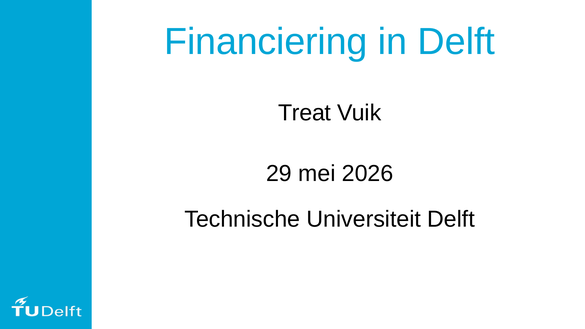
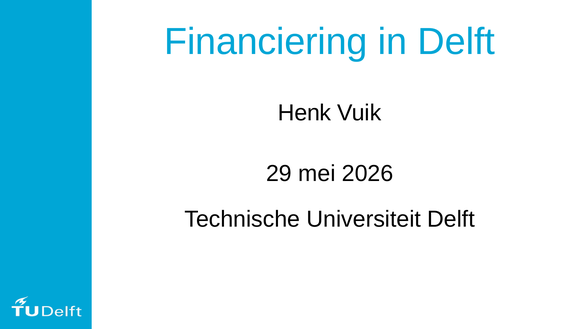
Treat: Treat -> Henk
